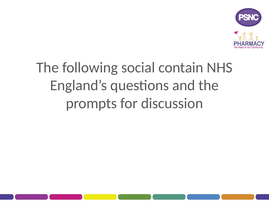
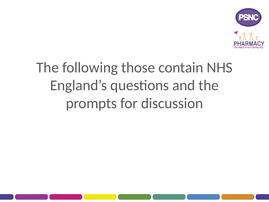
social: social -> those
